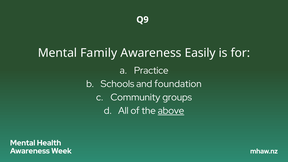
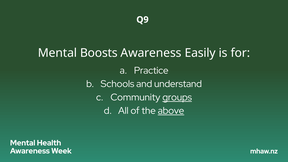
Family: Family -> Boosts
foundation: foundation -> understand
groups underline: none -> present
